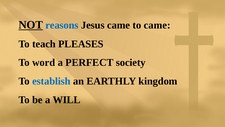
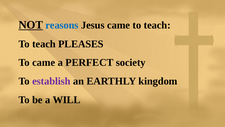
came to came: came -> teach
To word: word -> came
establish colour: blue -> purple
